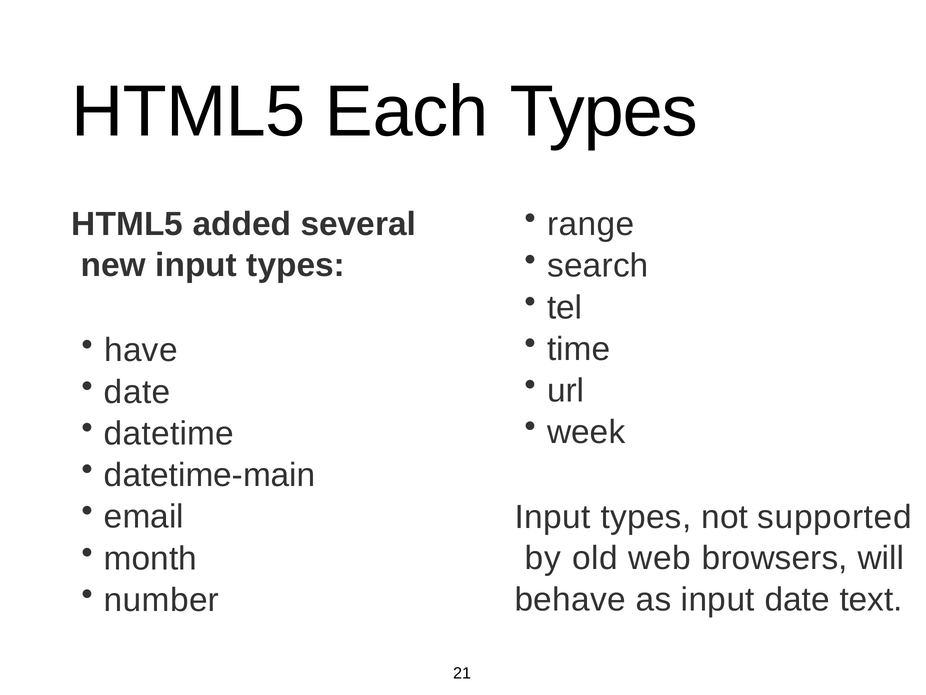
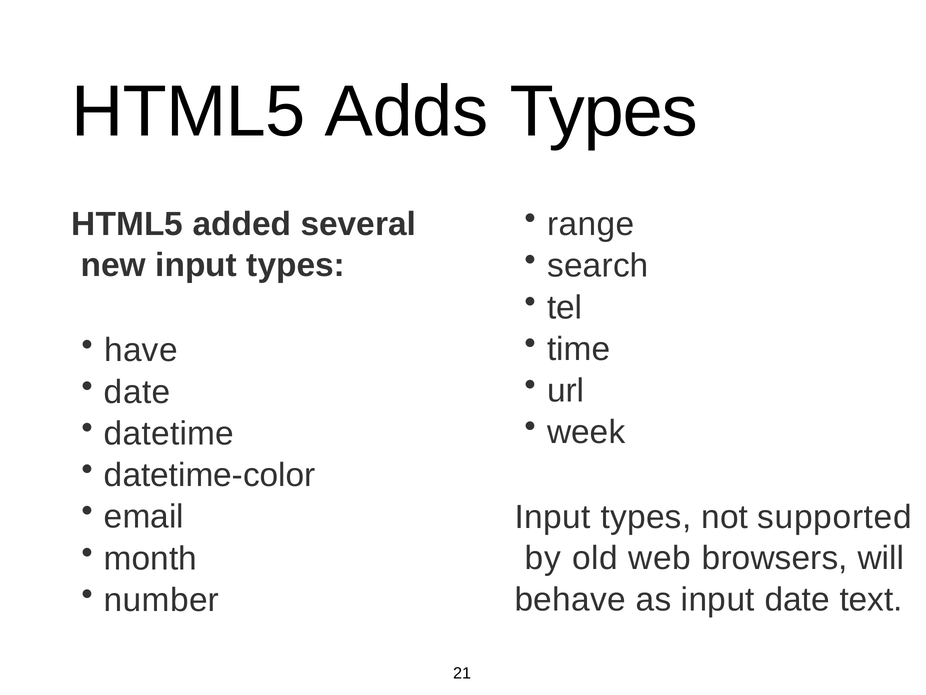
Each: Each -> Adds
datetime-main: datetime-main -> datetime-color
